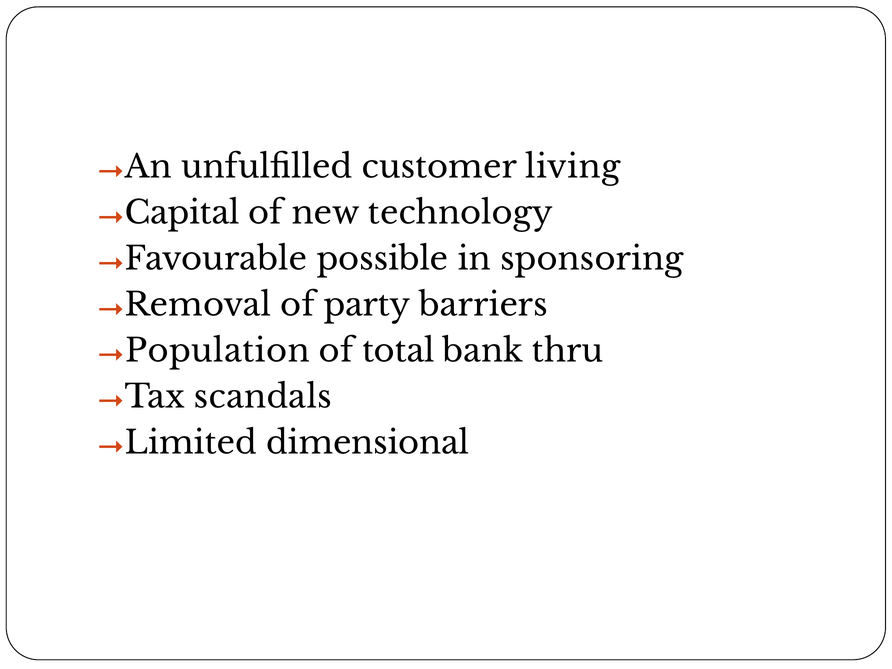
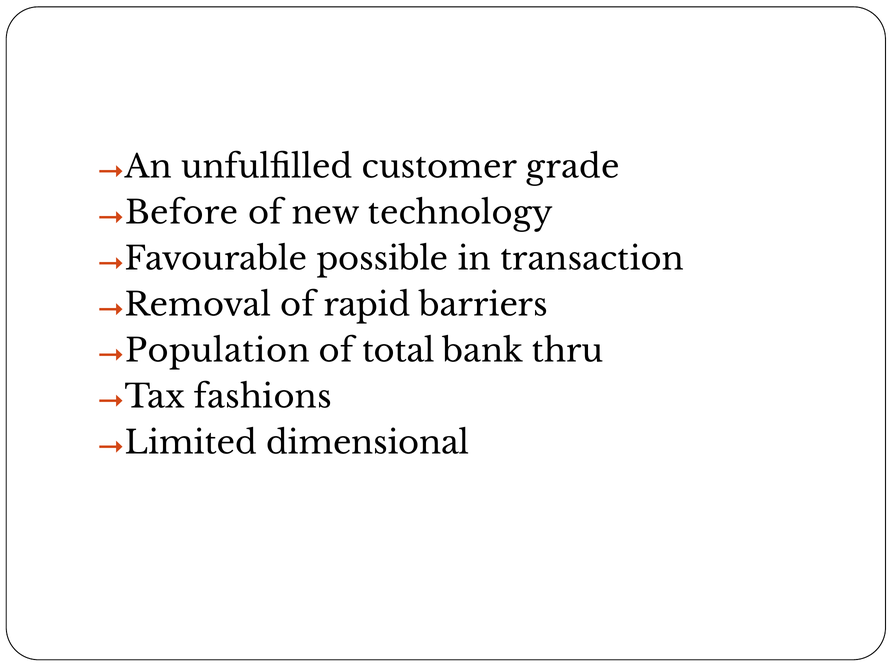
living: living -> grade
Capital: Capital -> Before
sponsoring: sponsoring -> transaction
party: party -> rapid
scandals: scandals -> fashions
